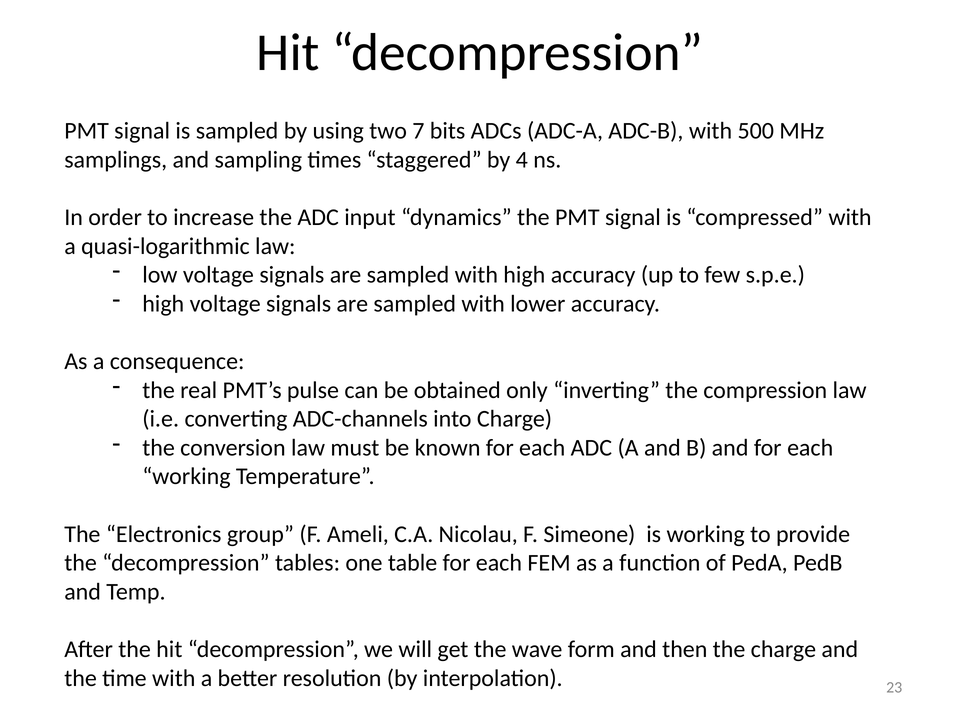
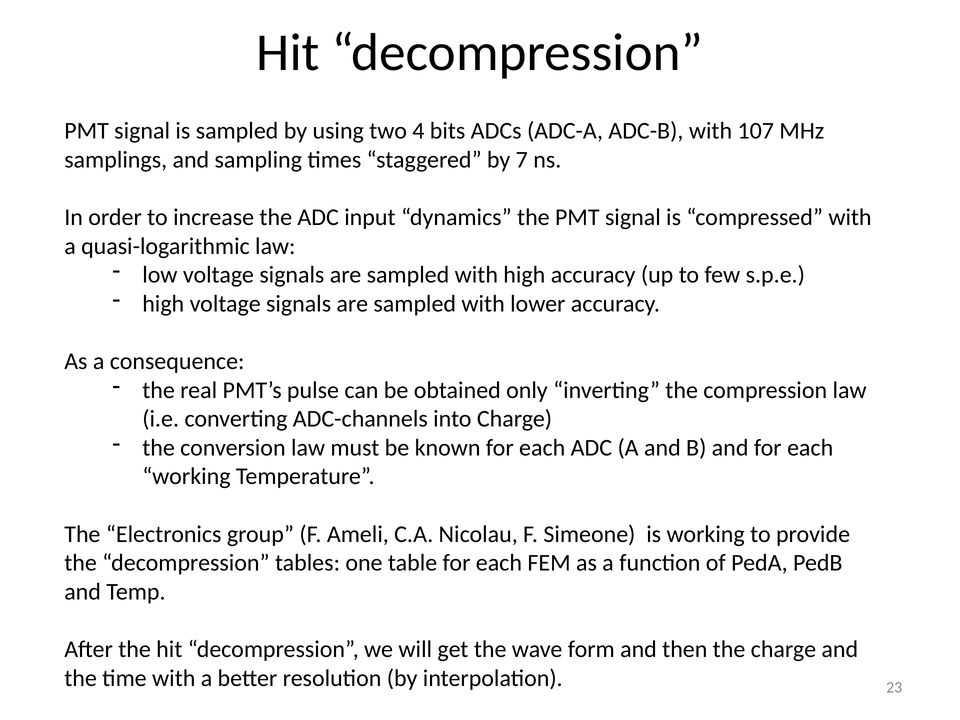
7: 7 -> 4
500: 500 -> 107
4: 4 -> 7
